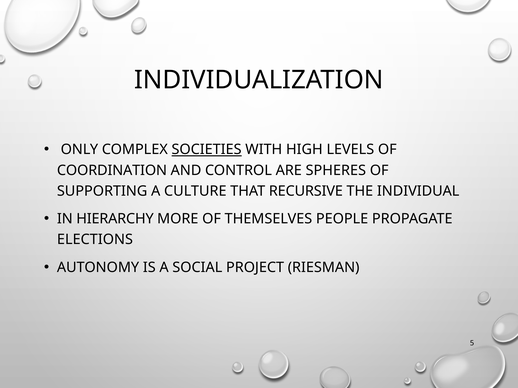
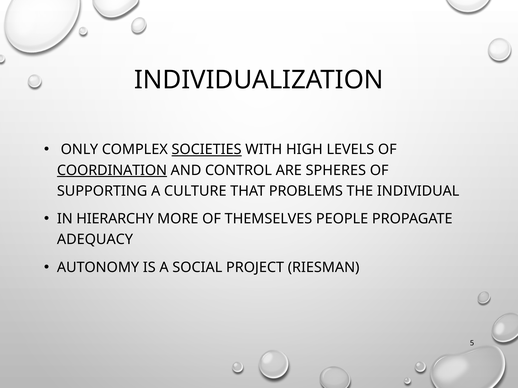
COORDINATION underline: none -> present
RECURSIVE: RECURSIVE -> PROBLEMS
ELECTIONS: ELECTIONS -> ADEQUACY
